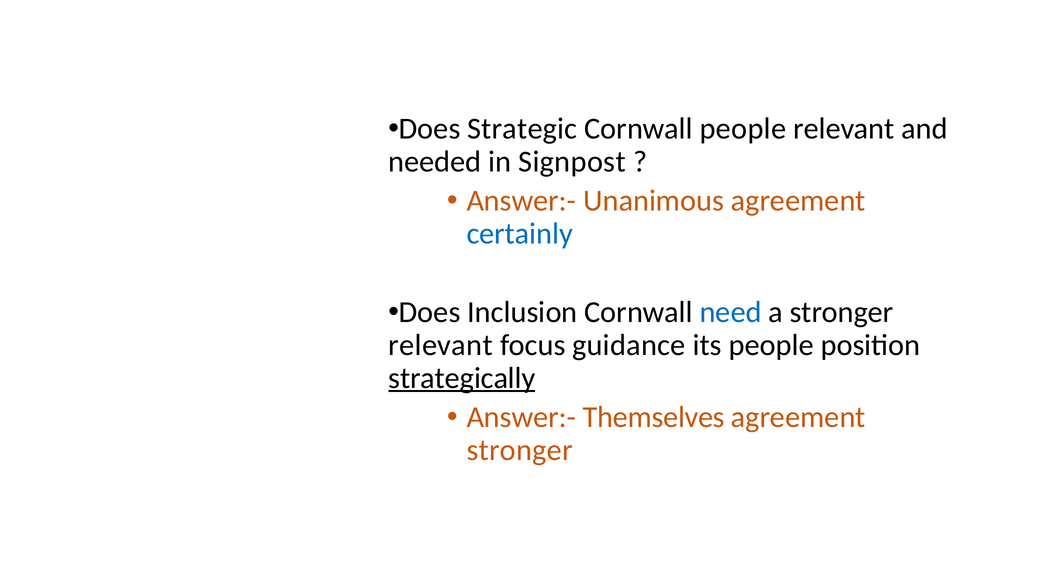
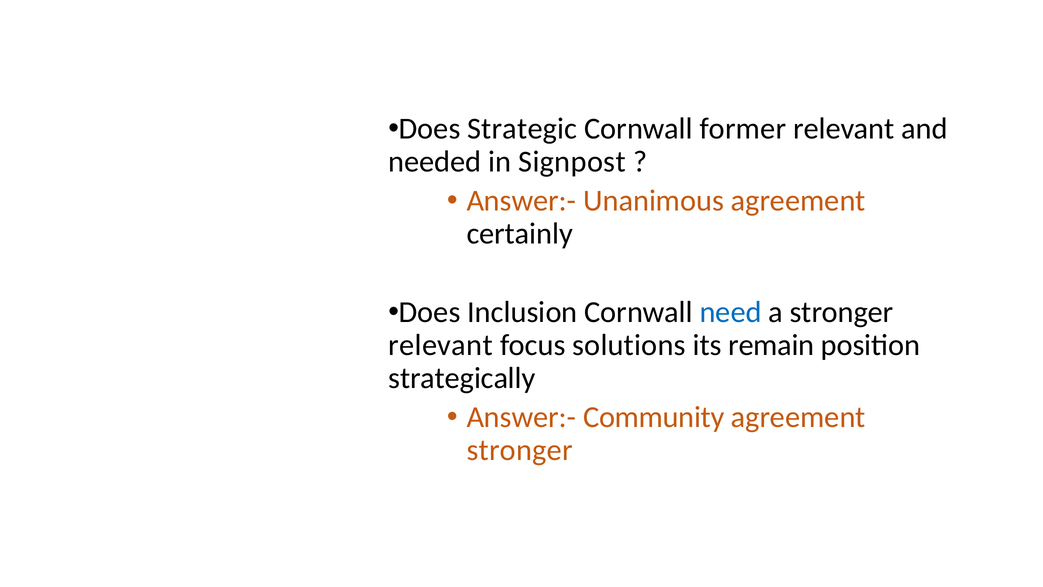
Cornwall people: people -> former
certainly colour: blue -> black
guidance: guidance -> solutions
its people: people -> remain
strategically underline: present -> none
Themselves: Themselves -> Community
